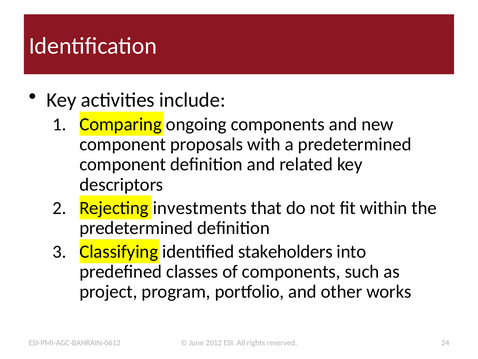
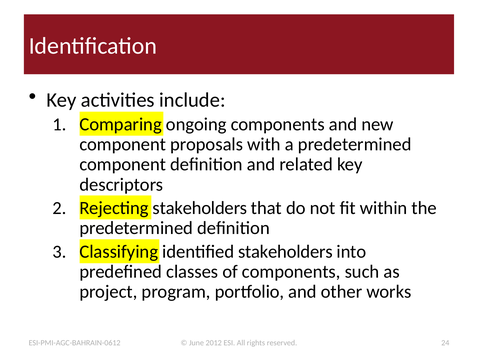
Rejecting investments: investments -> stakeholders
